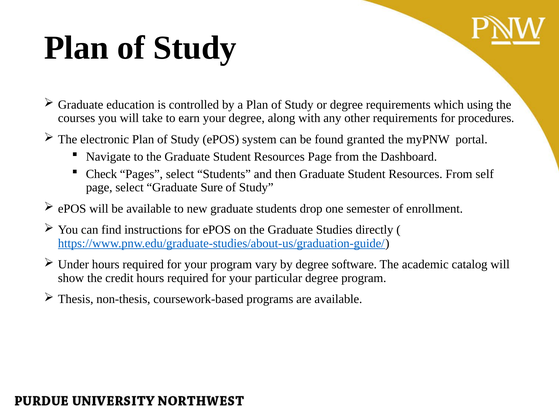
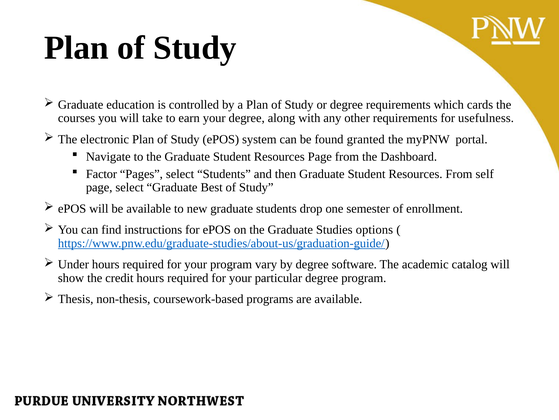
using: using -> cards
procedures: procedures -> usefulness
Check: Check -> Factor
Sure: Sure -> Best
directly: directly -> options
